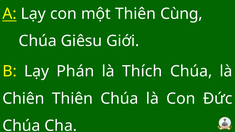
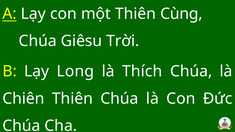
Giới: Giới -> Trời
Phán: Phán -> Long
